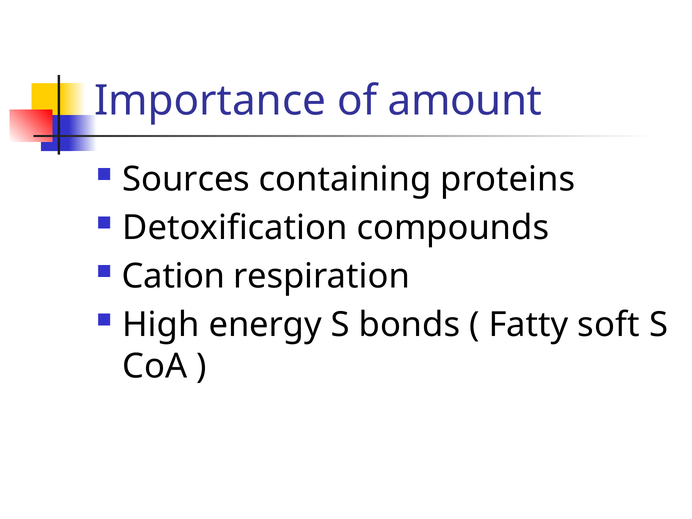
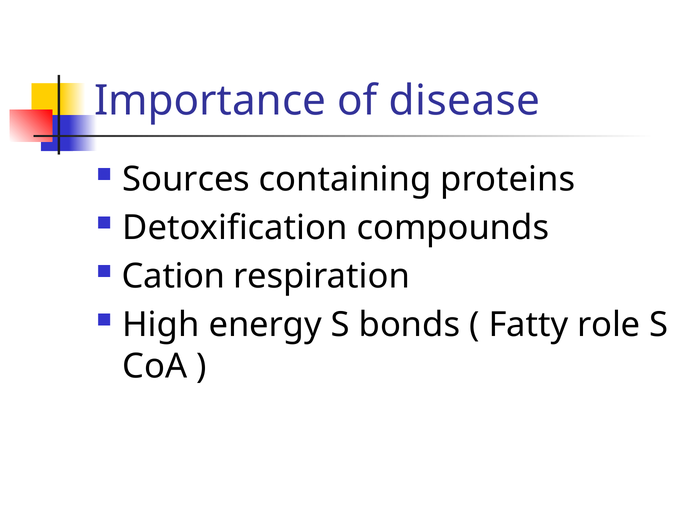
amount: amount -> disease
soft: soft -> role
